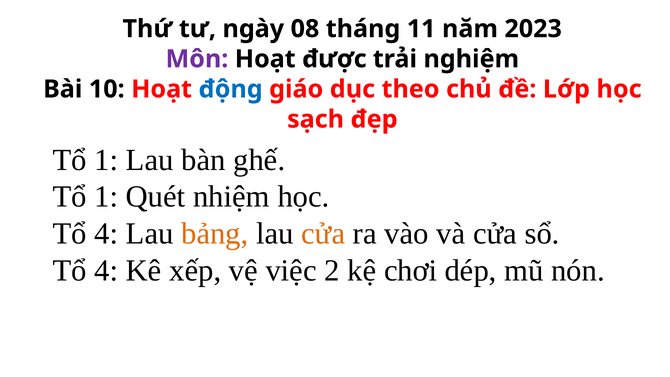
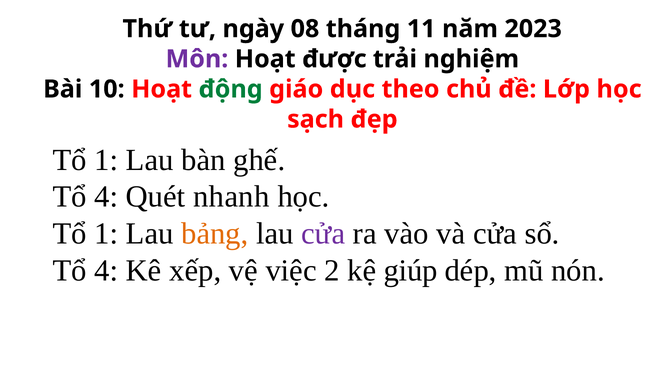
động colour: blue -> green
1 at (106, 197): 1 -> 4
nhiệm: nhiệm -> nhanh
4 at (106, 234): 4 -> 1
cửa at (323, 234) colour: orange -> purple
chơi: chơi -> giúp
